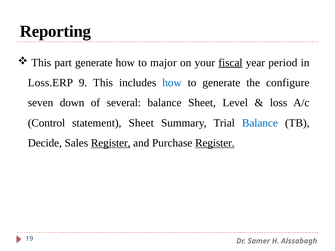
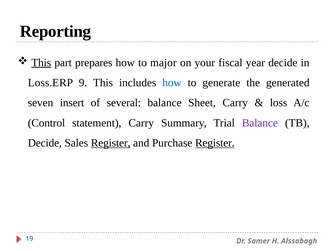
This at (41, 63) underline: none -> present
part generate: generate -> prepares
fiscal underline: present -> none
year period: period -> decide
configure: configure -> generated
down: down -> insert
Sheet Level: Level -> Carry
statement Sheet: Sheet -> Carry
Balance at (260, 123) colour: blue -> purple
